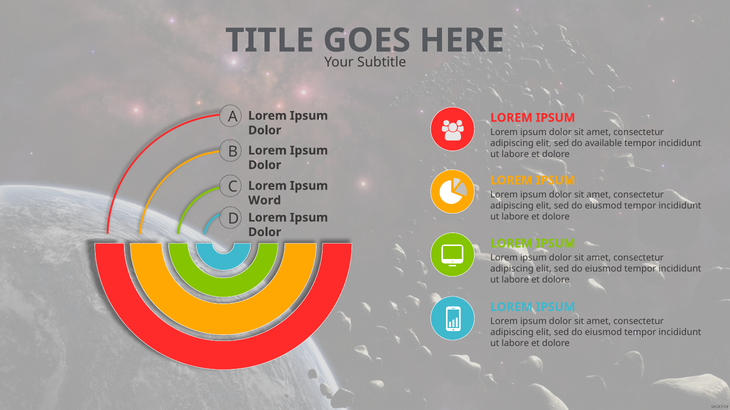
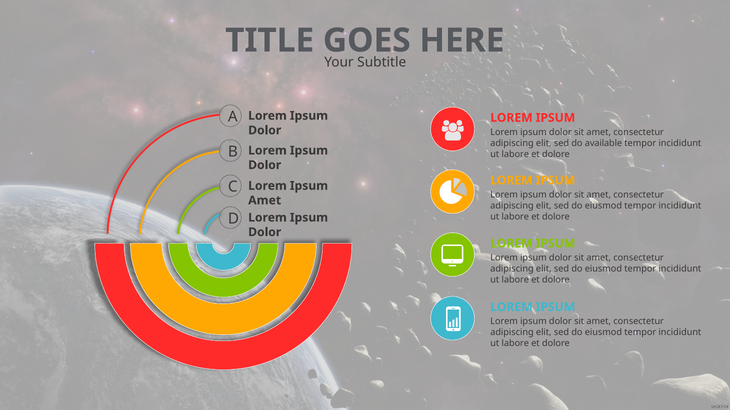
Word at (265, 201): Word -> Amet
